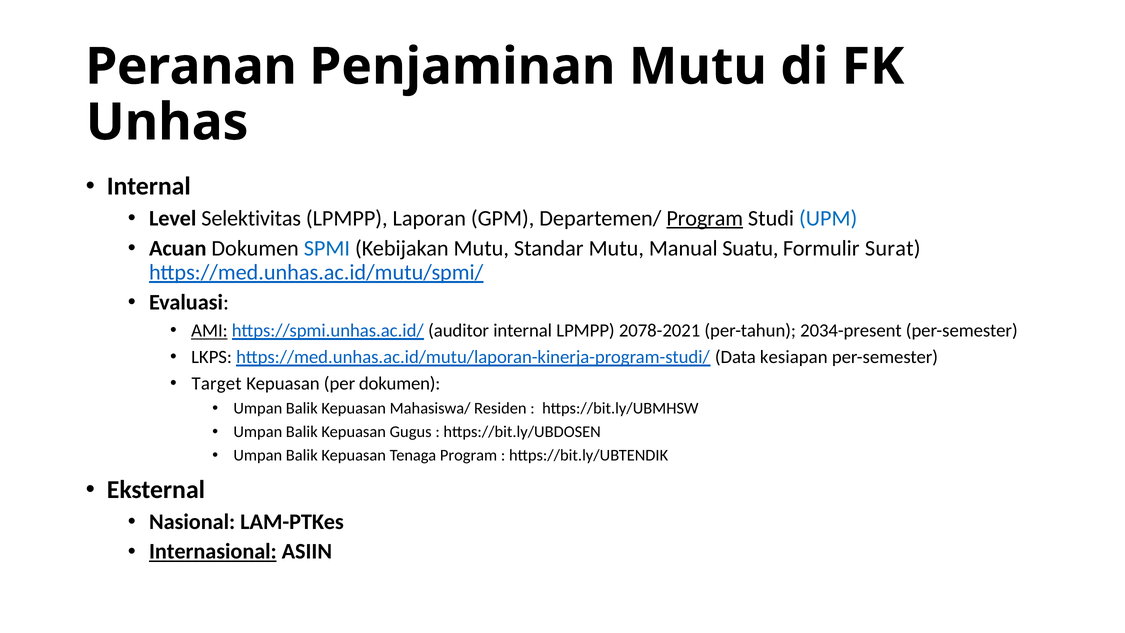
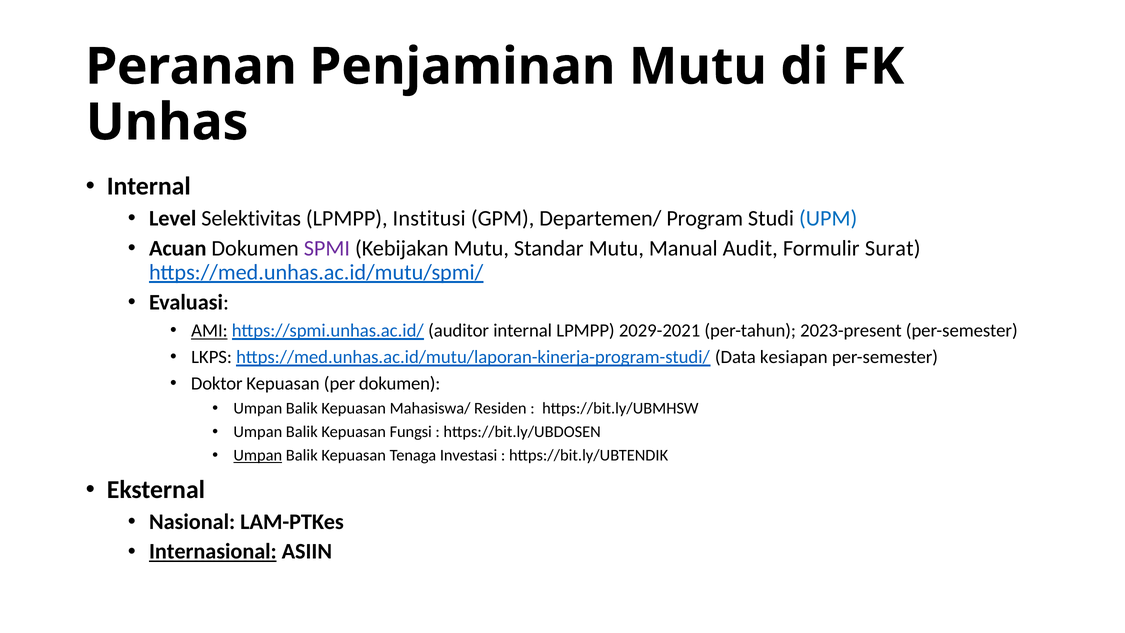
Laporan: Laporan -> Institusi
Program at (705, 218) underline: present -> none
SPMI colour: blue -> purple
Suatu: Suatu -> Audit
2078-2021: 2078-2021 -> 2029-2021
2034-present: 2034-present -> 2023-present
Target: Target -> Doktor
Gugus: Gugus -> Fungsi
Umpan at (258, 455) underline: none -> present
Tenaga Program: Program -> Investasi
